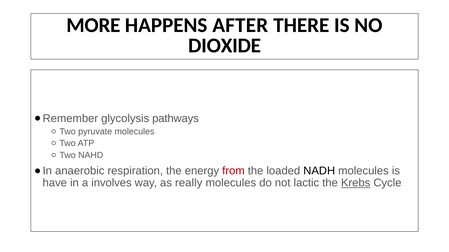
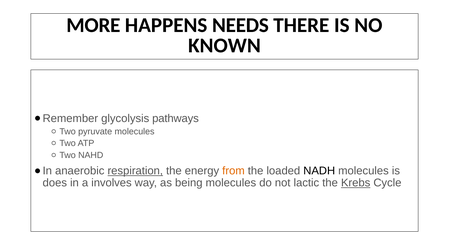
AFTER: AFTER -> NEEDS
DIOXIDE: DIOXIDE -> KNOWN
respiration underline: none -> present
from colour: red -> orange
have: have -> does
really: really -> being
